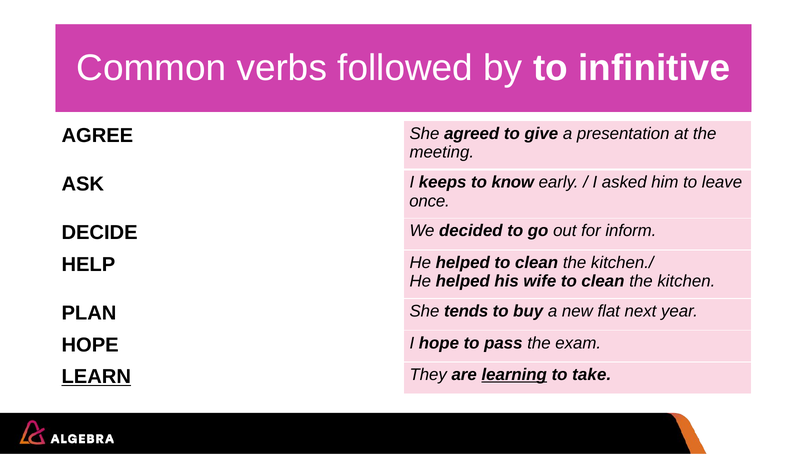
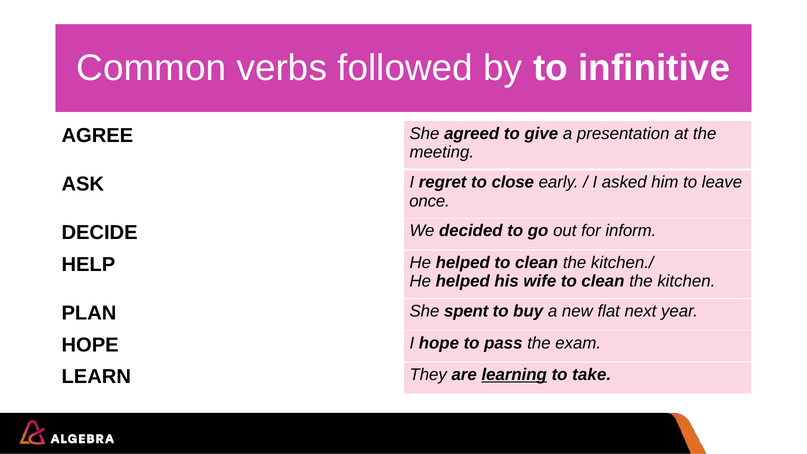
keeps: keeps -> regret
know: know -> close
tends: tends -> spent
LEARN underline: present -> none
